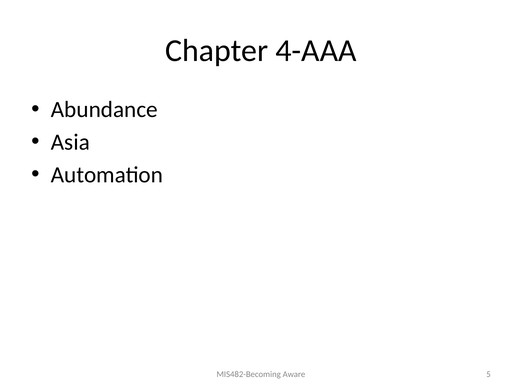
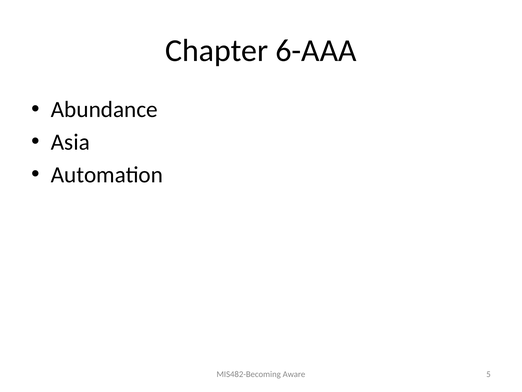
4-AAA: 4-AAA -> 6-AAA
